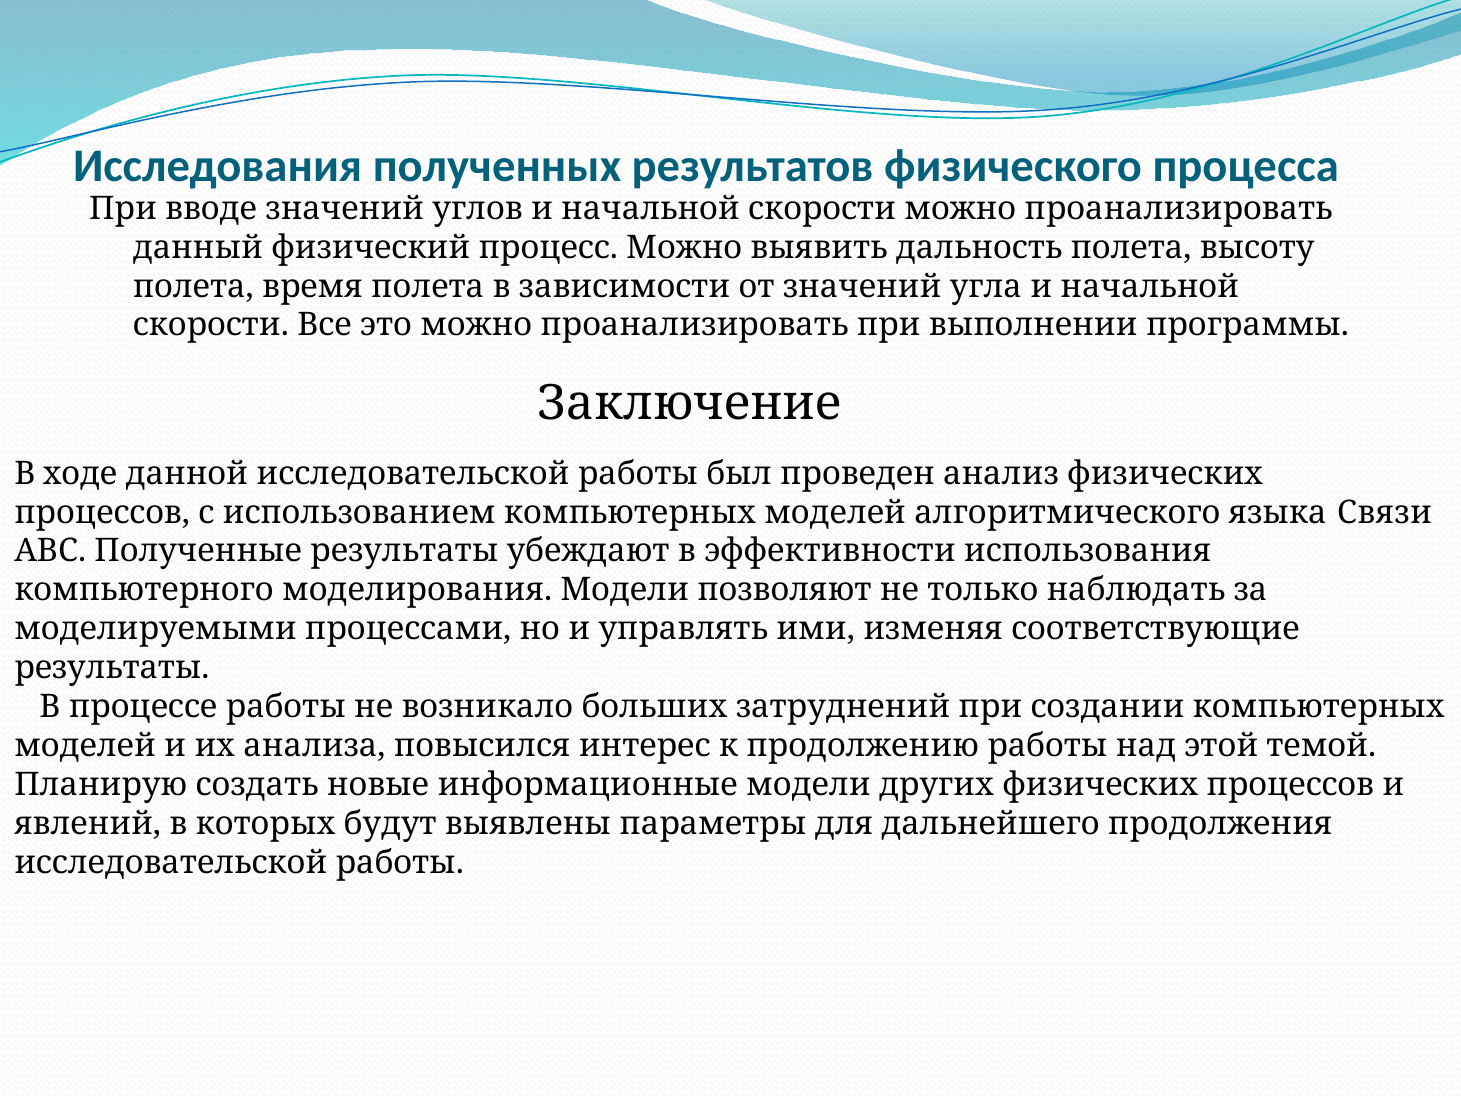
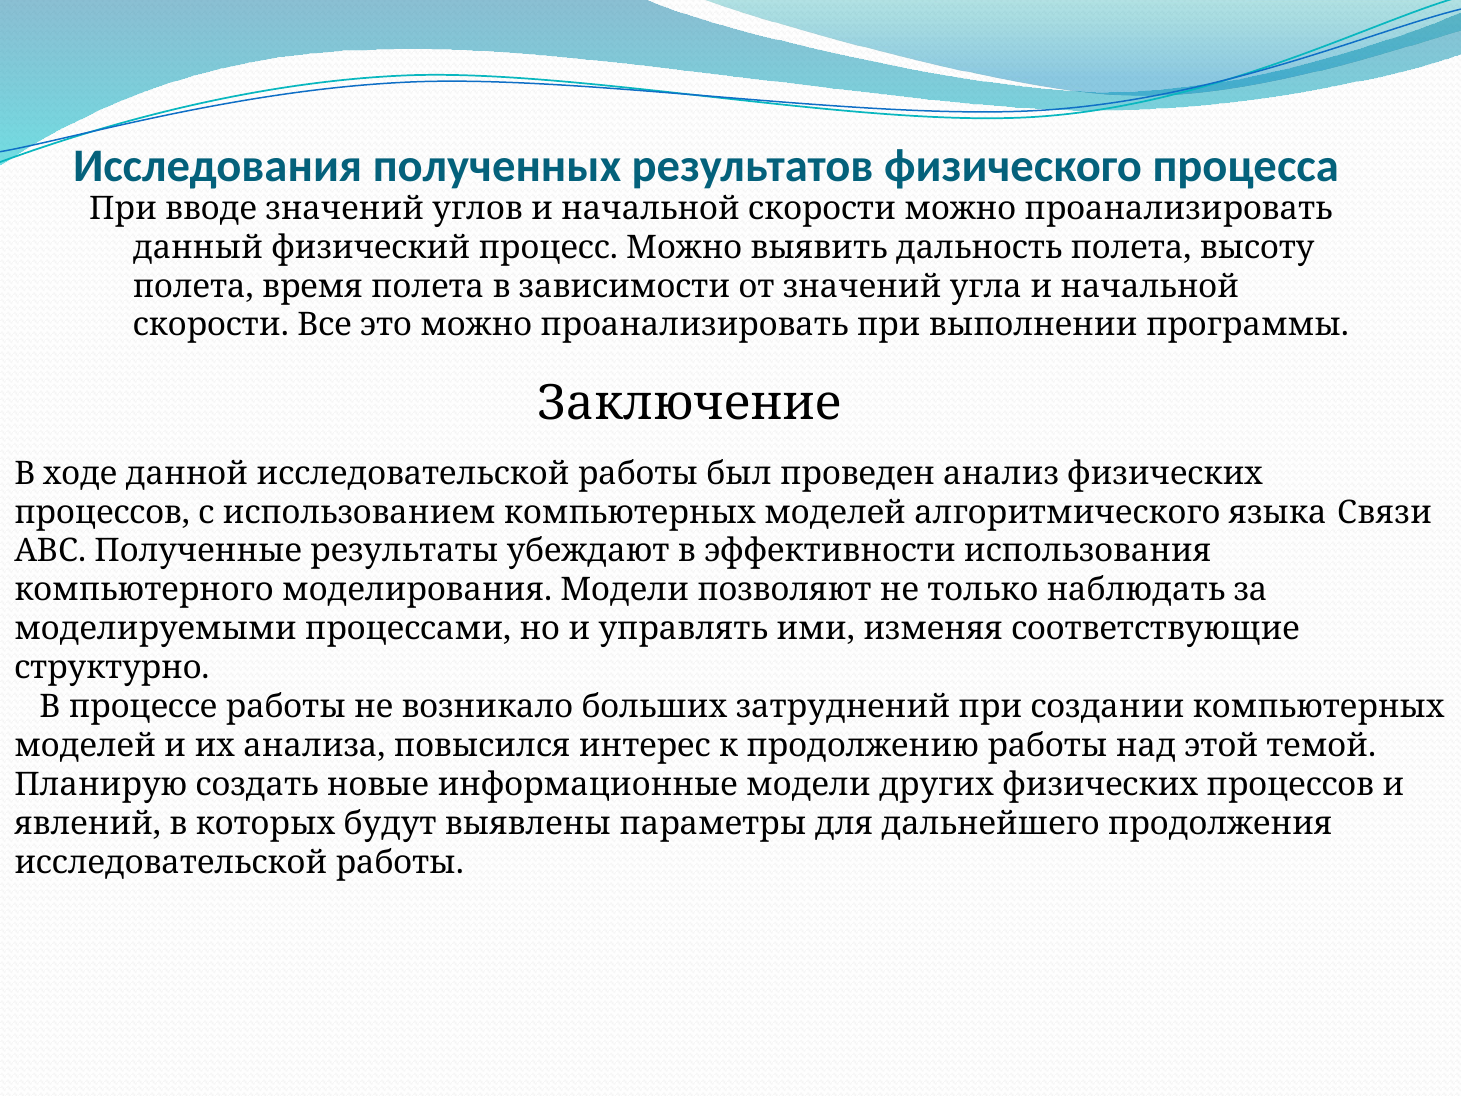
результаты at (112, 668): результаты -> структурно
